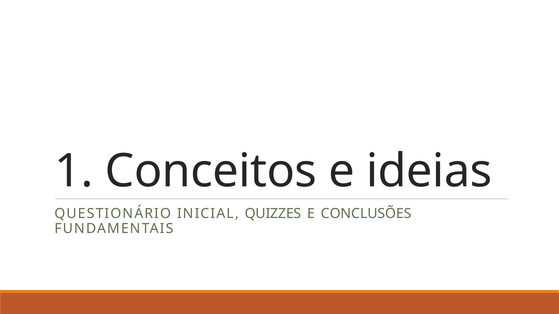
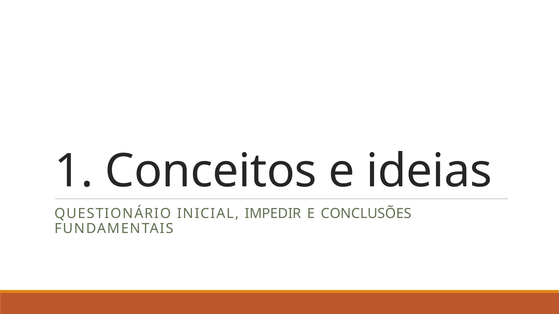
QUIZZES: QUIZZES -> IMPEDIR
